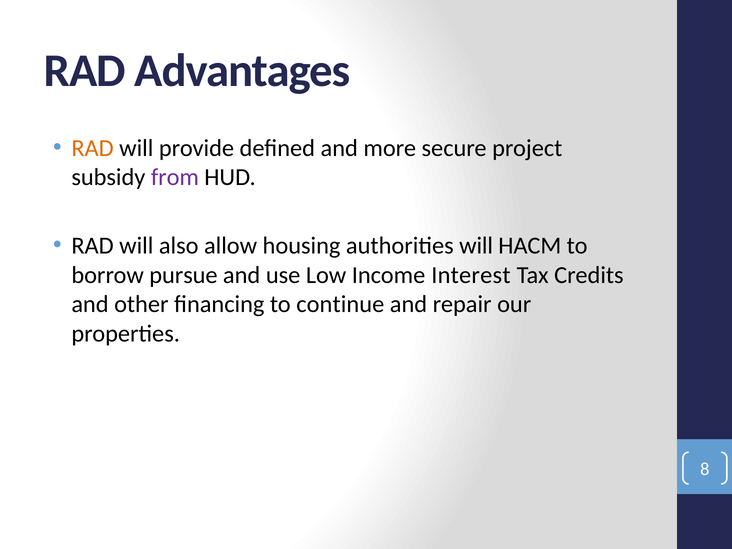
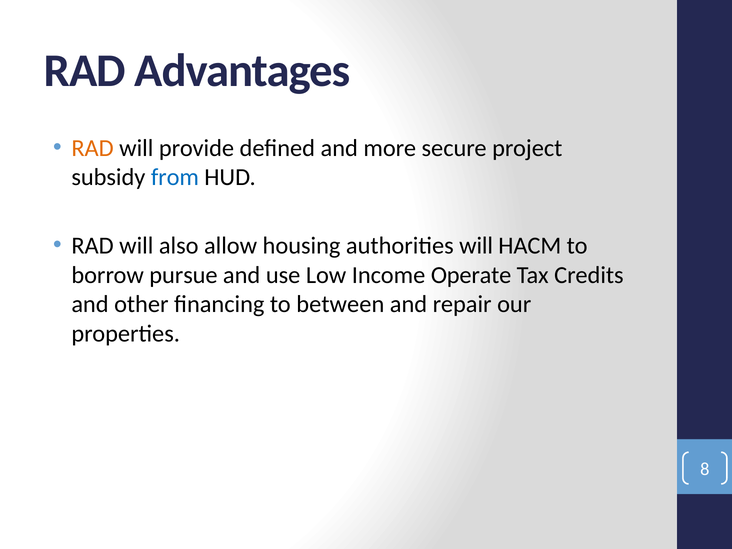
from colour: purple -> blue
Interest: Interest -> Operate
continue: continue -> between
